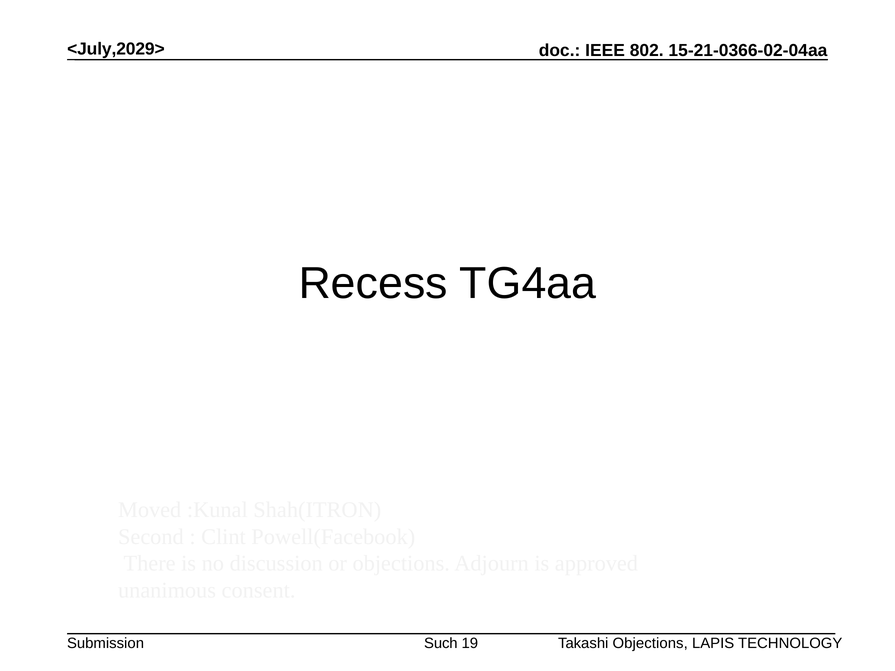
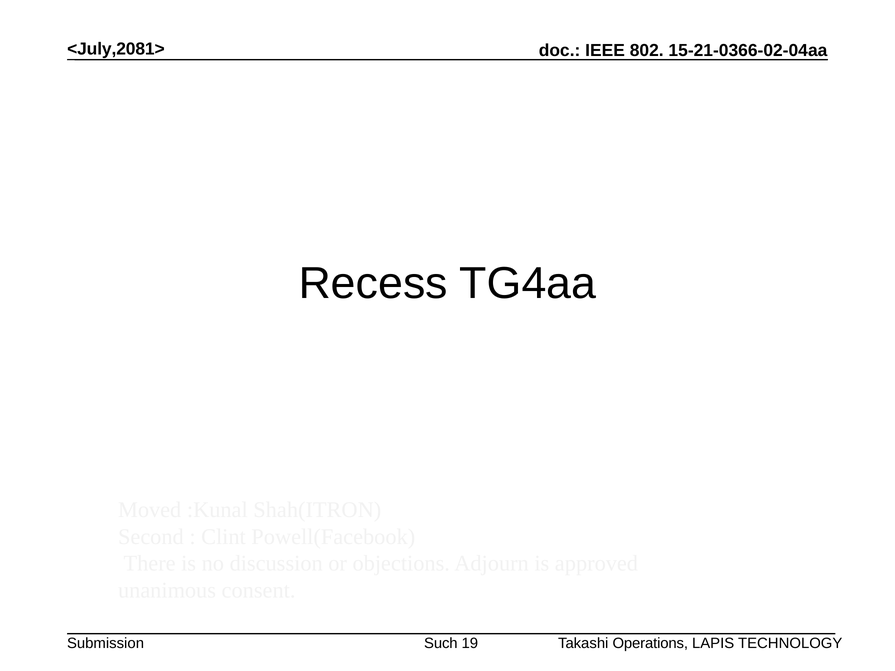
<July,2029>: <July,2029> -> <July,2081>
Takashi Objections: Objections -> Operations
